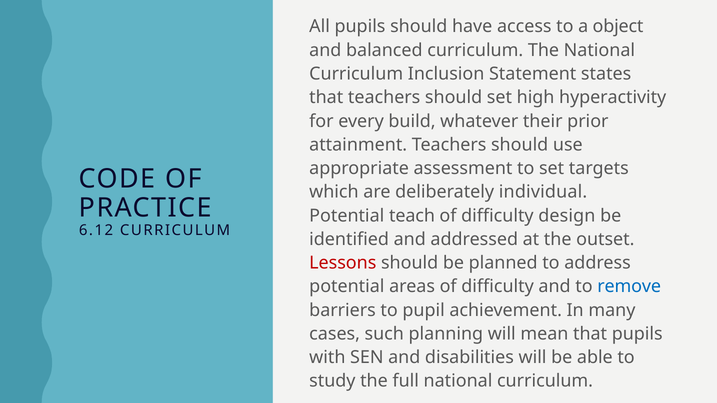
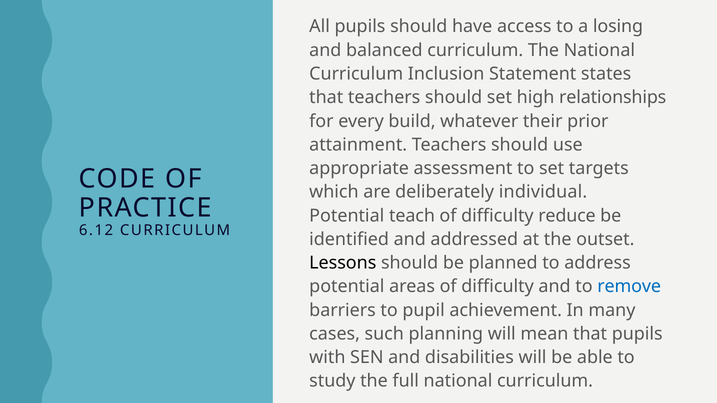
object: object -> losing
hyperactivity: hyperactivity -> relationships
design: design -> reduce
Lessons colour: red -> black
